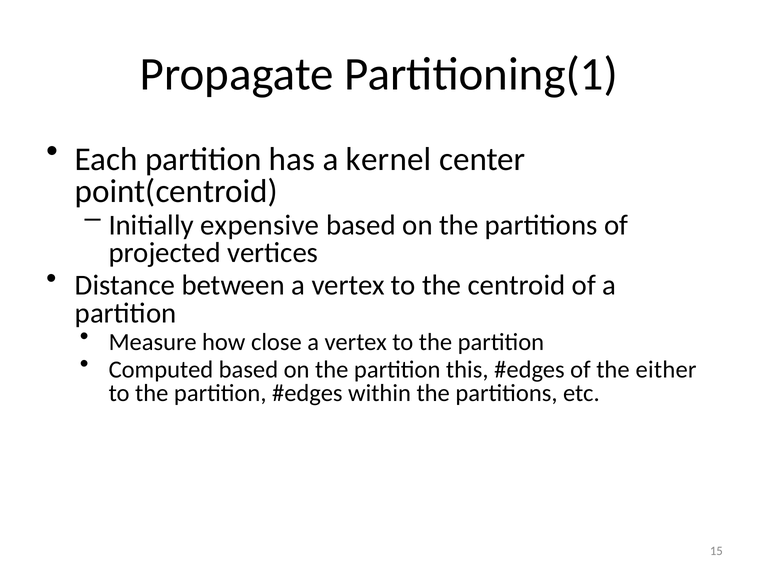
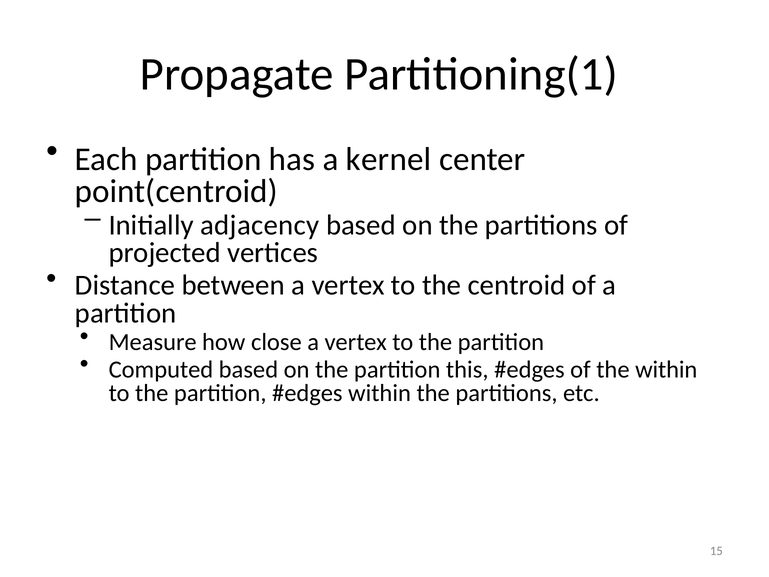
expensive: expensive -> adjacency
the either: either -> within
